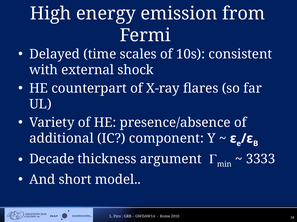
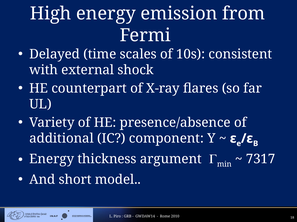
Decade at (52, 160): Decade -> Energy
3333: 3333 -> 7317
